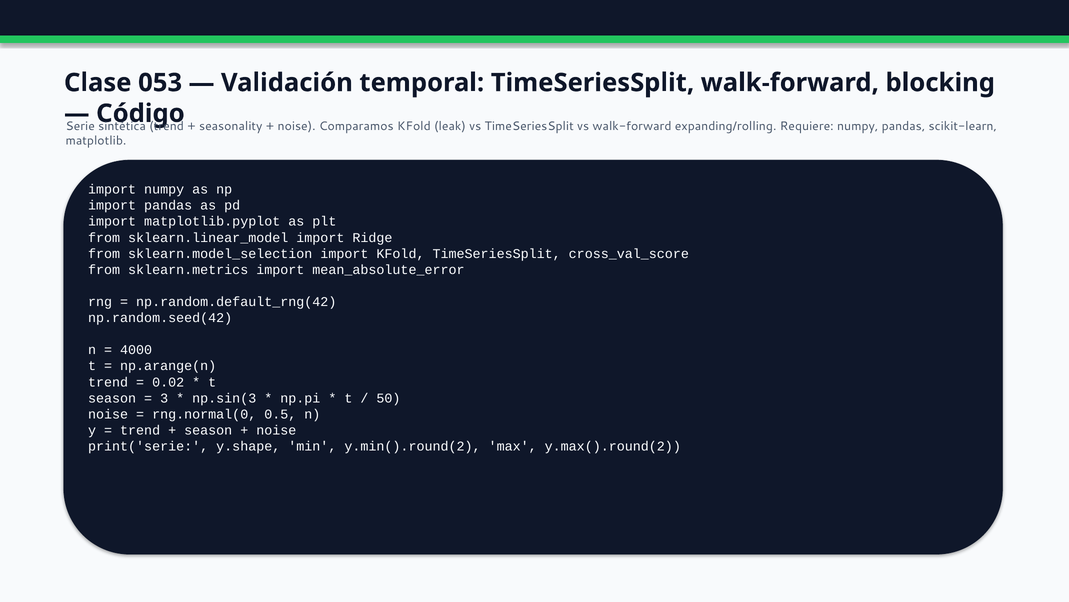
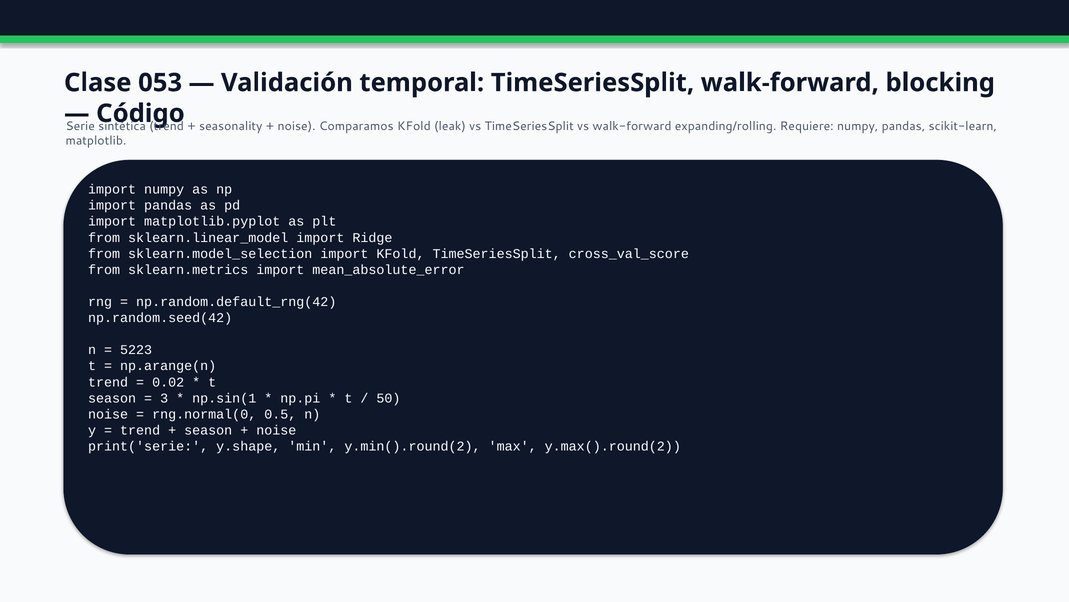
4000: 4000 -> 5223
np.sin(3: np.sin(3 -> np.sin(1
